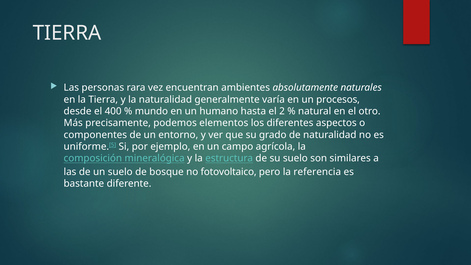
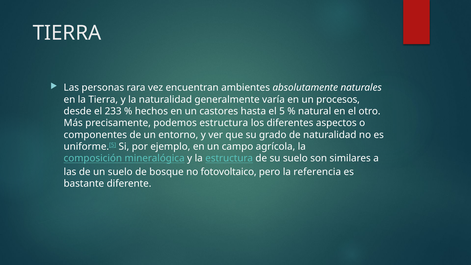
400: 400 -> 233
mundo: mundo -> hechos
humano: humano -> castores
2: 2 -> 5
podemos elementos: elementos -> estructura
